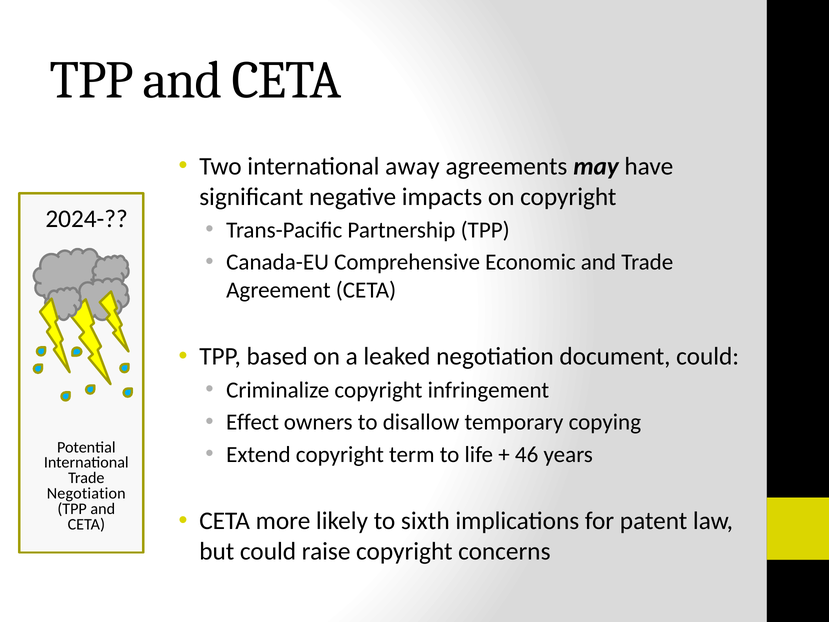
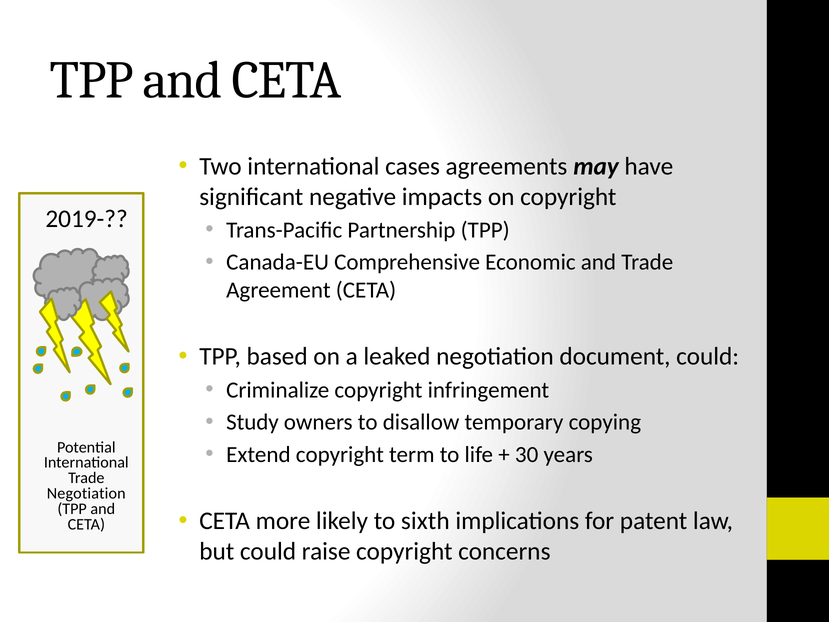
away: away -> cases
2024-: 2024- -> 2019-
Effect: Effect -> Study
46: 46 -> 30
